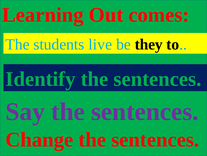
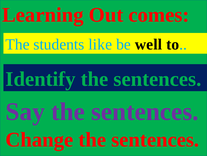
live: live -> like
they: they -> well
